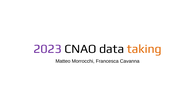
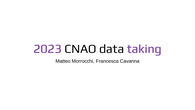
taking colour: orange -> purple
